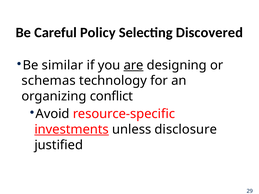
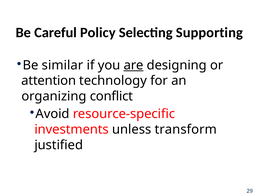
Discovered: Discovered -> Supporting
schemas: schemas -> attention
investments underline: present -> none
disclosure: disclosure -> transform
